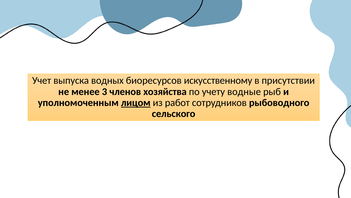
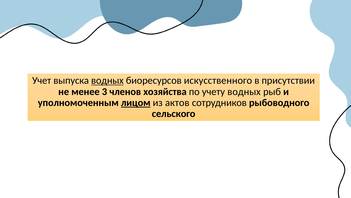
водных at (107, 80) underline: none -> present
искусственному: искусственному -> искусственного
учету водные: водные -> водных
работ: работ -> актов
